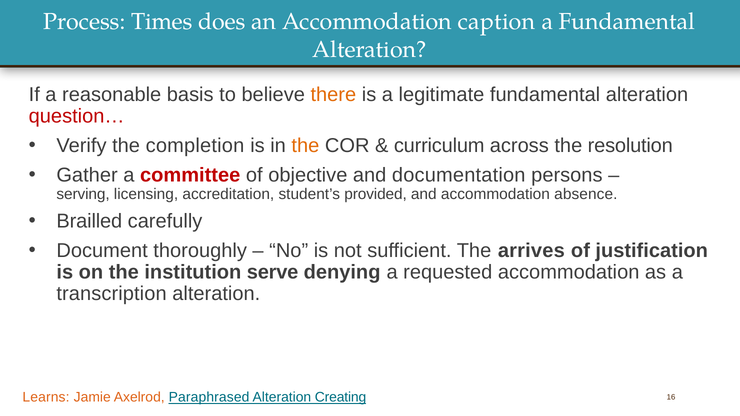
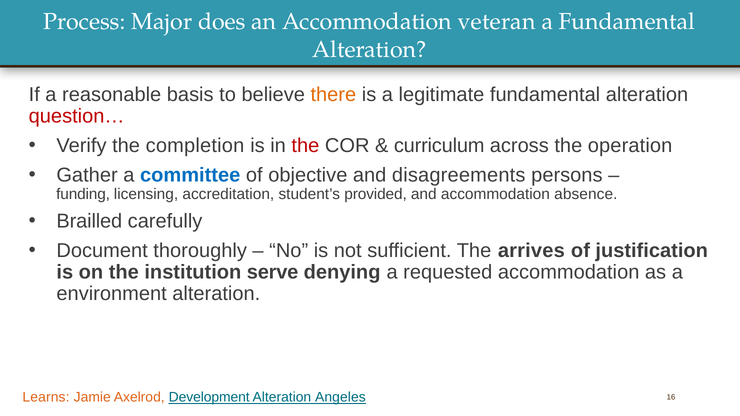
Times: Times -> Major
caption: caption -> veteran
the at (305, 146) colour: orange -> red
resolution: resolution -> operation
committee colour: red -> blue
documentation: documentation -> disagreements
serving: serving -> funding
transcription: transcription -> environment
Paraphrased: Paraphrased -> Development
Creating: Creating -> Angeles
